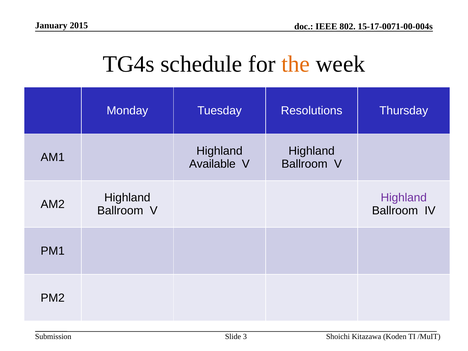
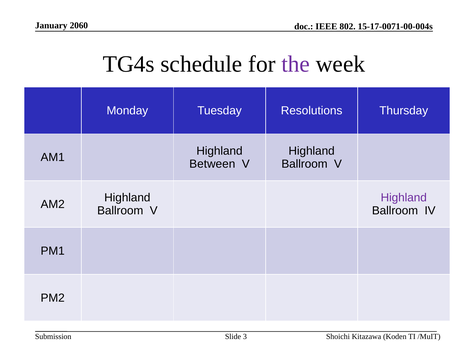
2015: 2015 -> 2060
the colour: orange -> purple
Available: Available -> Between
